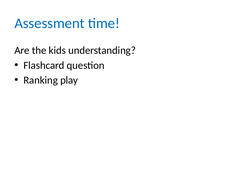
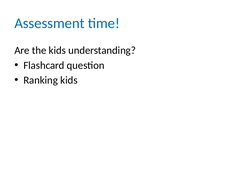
Ranking play: play -> kids
